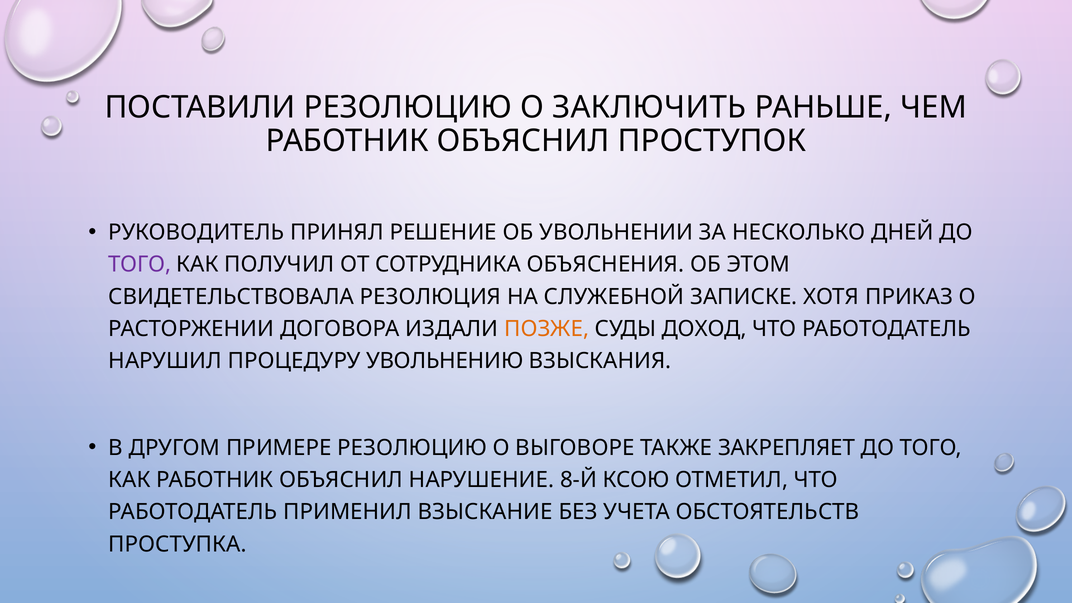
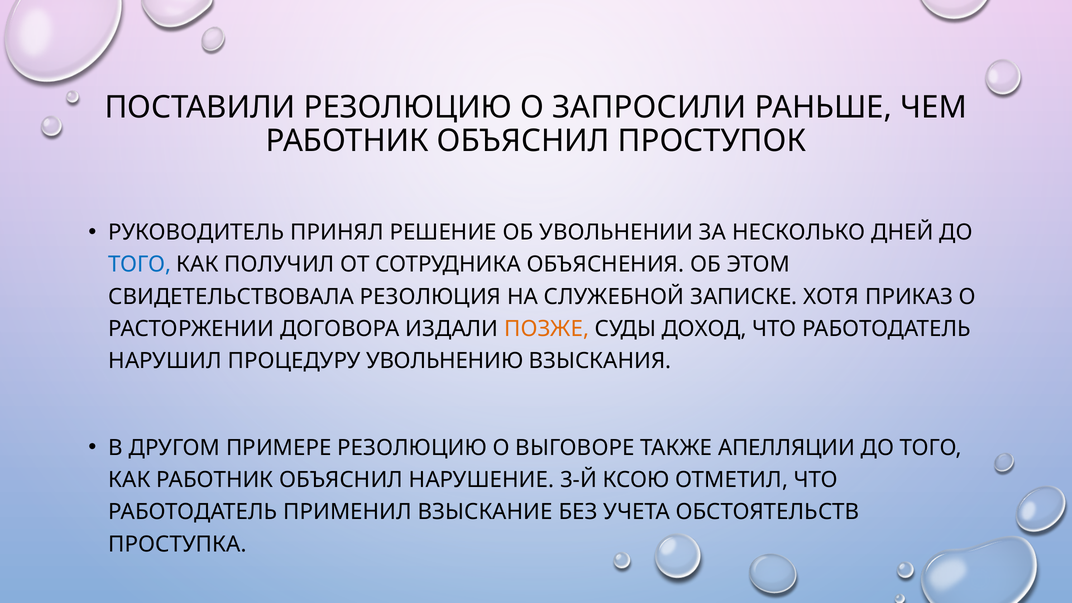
ЗАКЛЮЧИТЬ: ЗАКЛЮЧИТЬ -> ЗАПРОСИЛИ
ТОГО at (140, 265) colour: purple -> blue
ЗАКРЕПЛЯЕТ: ЗАКРЕПЛЯЕТ -> АПЕЛЛЯЦИИ
8-Й: 8-Й -> 3-Й
